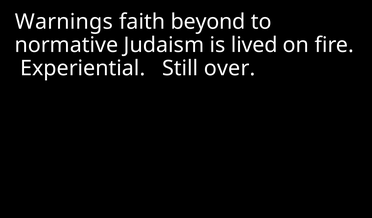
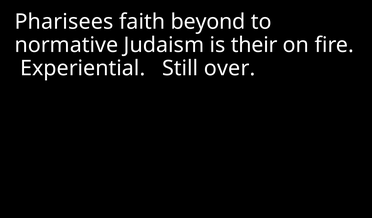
Warnings: Warnings -> Pharisees
lived: lived -> their
